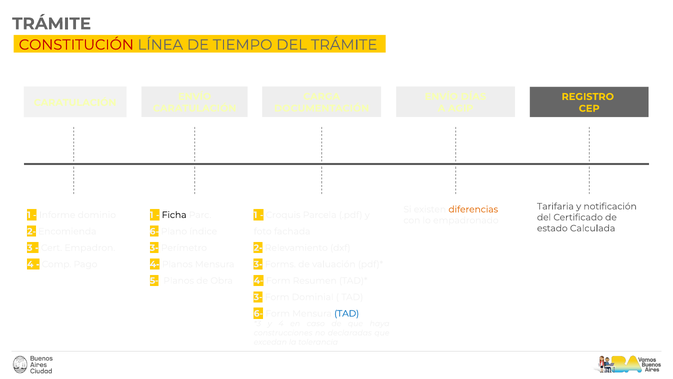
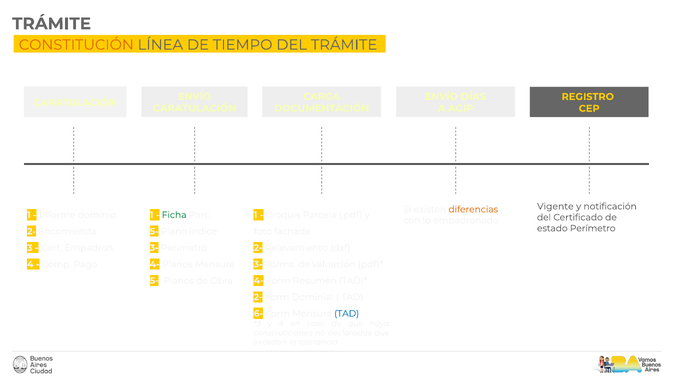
CONSTITUCIÓN colour: red -> orange
Tarifaria: Tarifaria -> Vigente
Ficha colour: black -> green
estado Calculada: Calculada -> Perímetro
6- at (154, 231): 6- -> 5-
3- at (258, 297): 3- -> 2-
